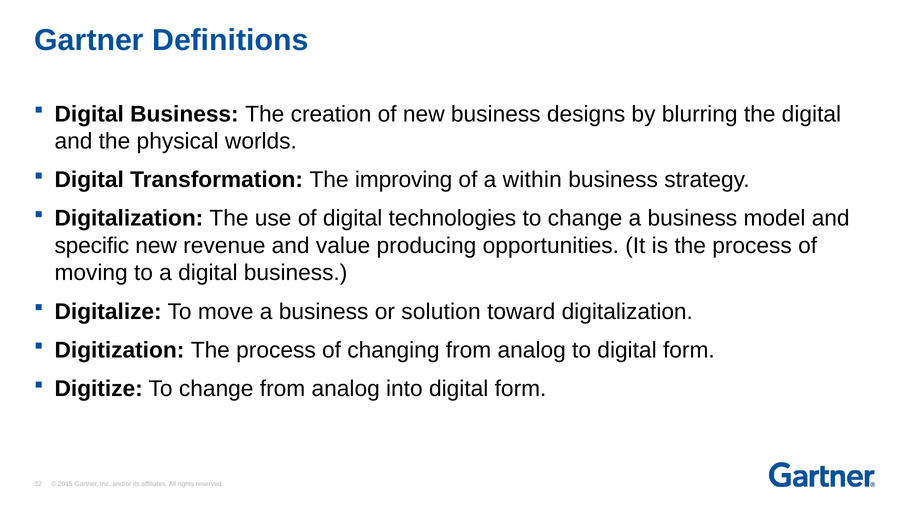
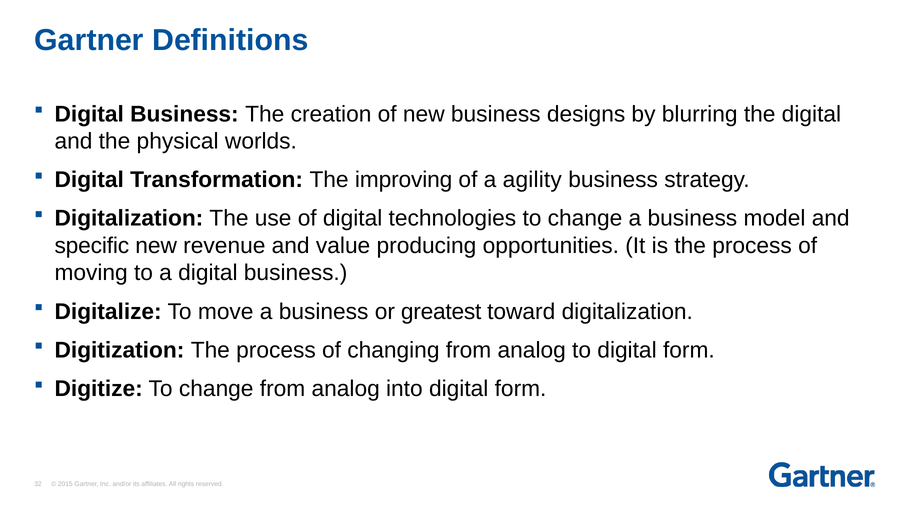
within: within -> agility
solution: solution -> greatest
